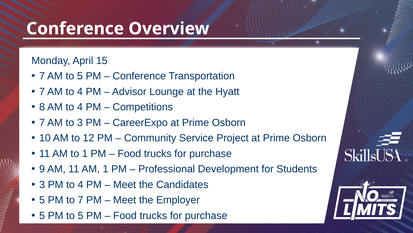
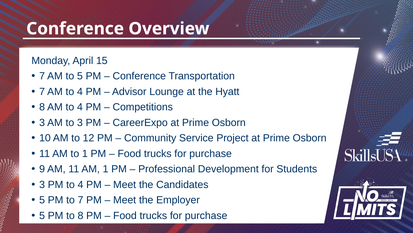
7 at (42, 122): 7 -> 3
PM to 5: 5 -> 8
